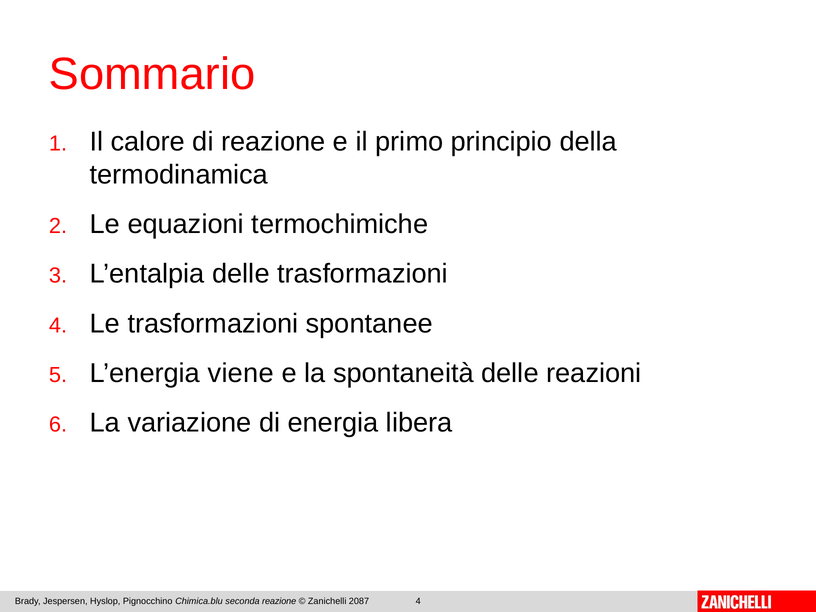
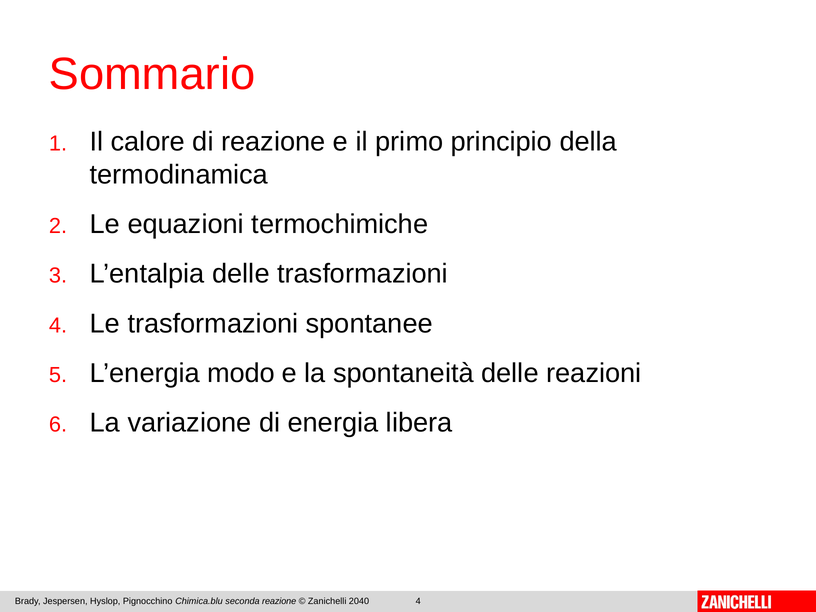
viene: viene -> modo
2087: 2087 -> 2040
